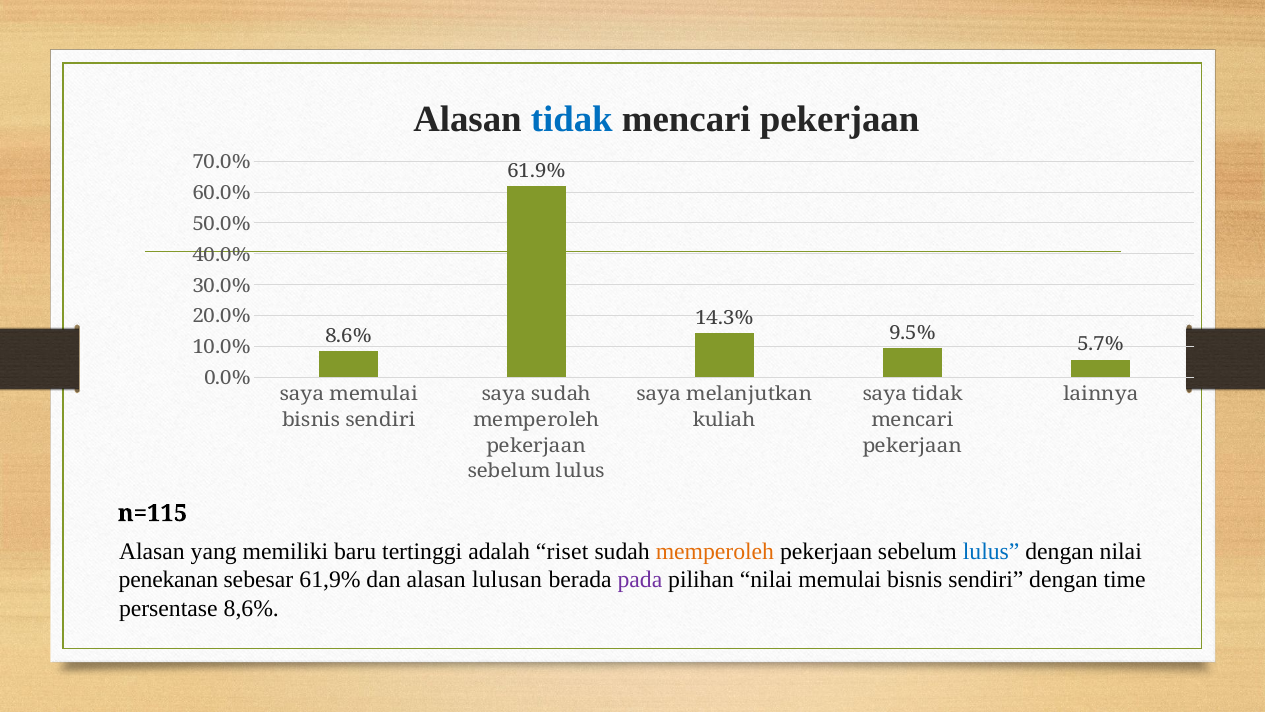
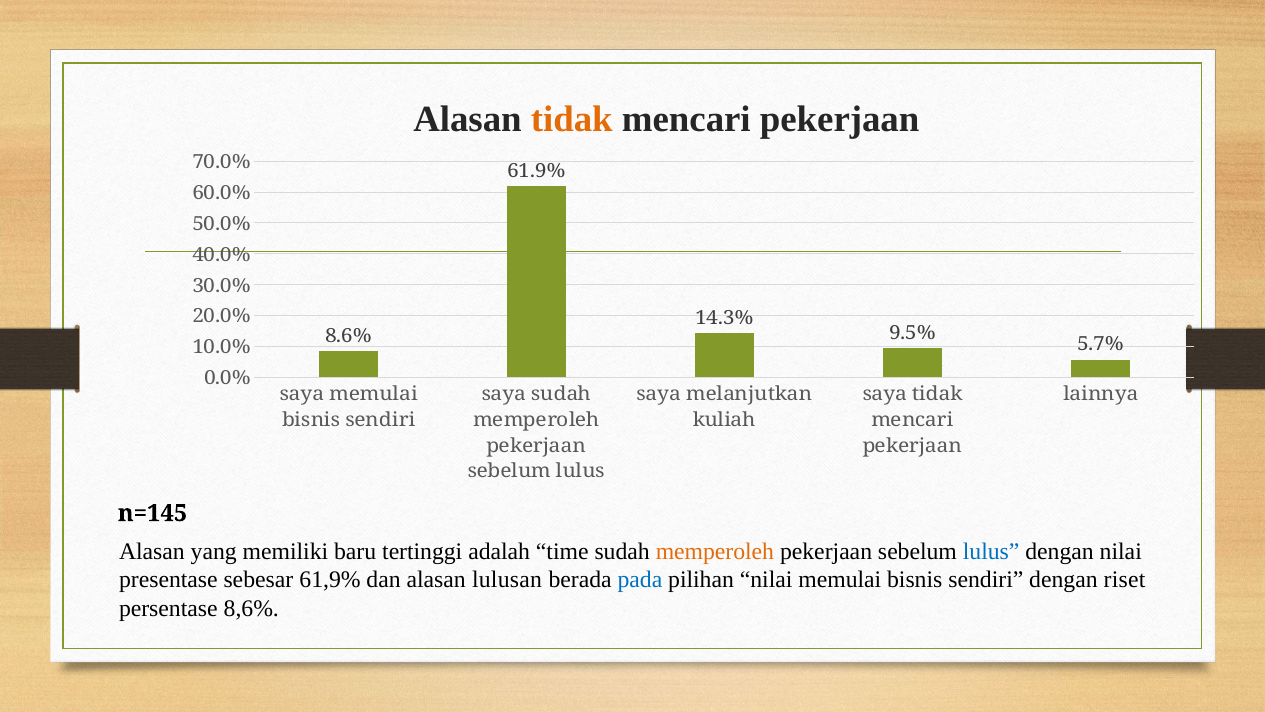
tidak at (572, 120) colour: blue -> orange
n=115: n=115 -> n=145
riset: riset -> time
penekanan: penekanan -> presentase
pada colour: purple -> blue
time: time -> riset
